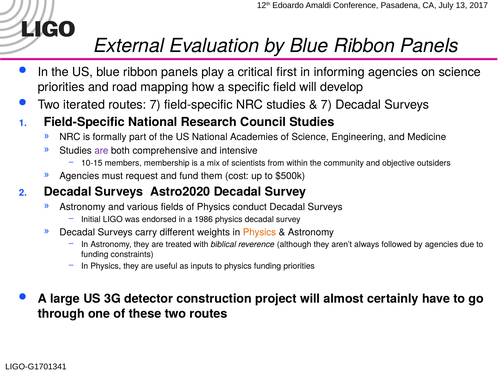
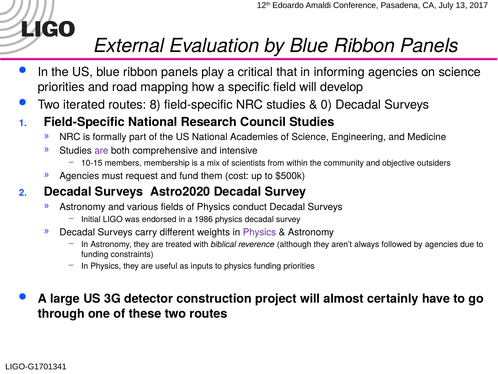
first: first -> that
7 at (155, 104): 7 -> 8
7 at (326, 104): 7 -> 0
Physics at (259, 232) colour: orange -> purple
